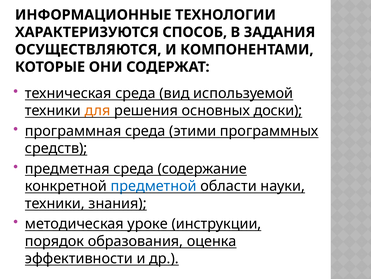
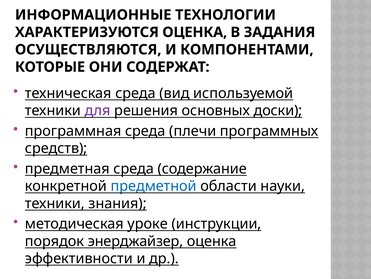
ХАРАКТЕРИЗУЮТСЯ СПОСОБ: СПОСОБ -> ОЦЕНКА
для colour: orange -> purple
этими: этими -> плечи
образования: образования -> энерджайзер
